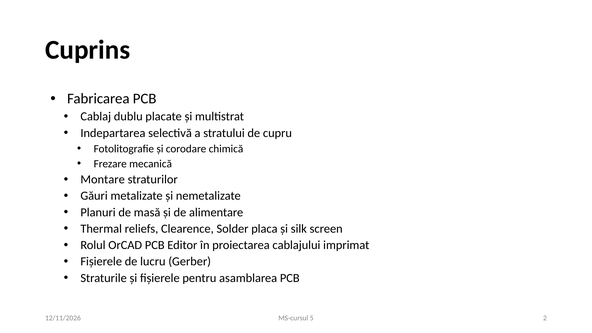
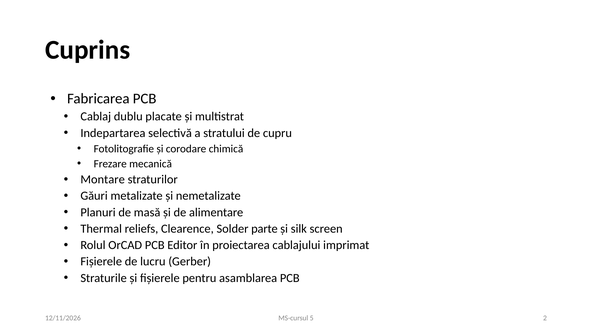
placa: placa -> parte
